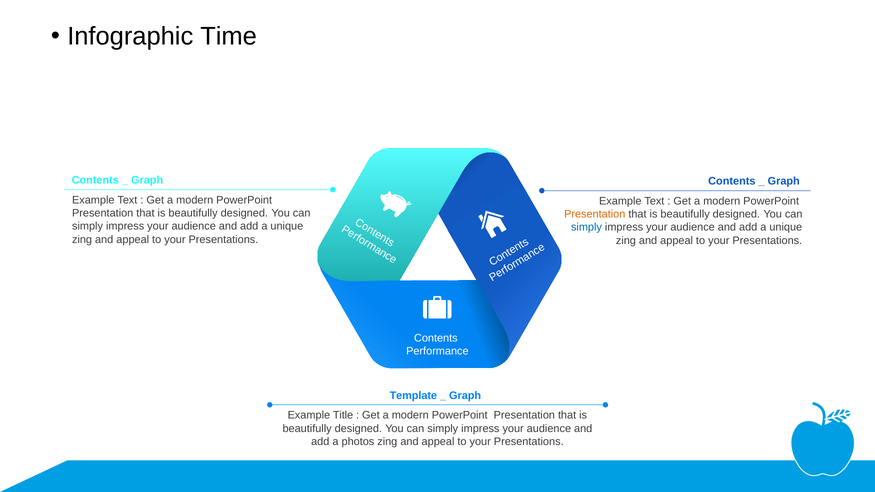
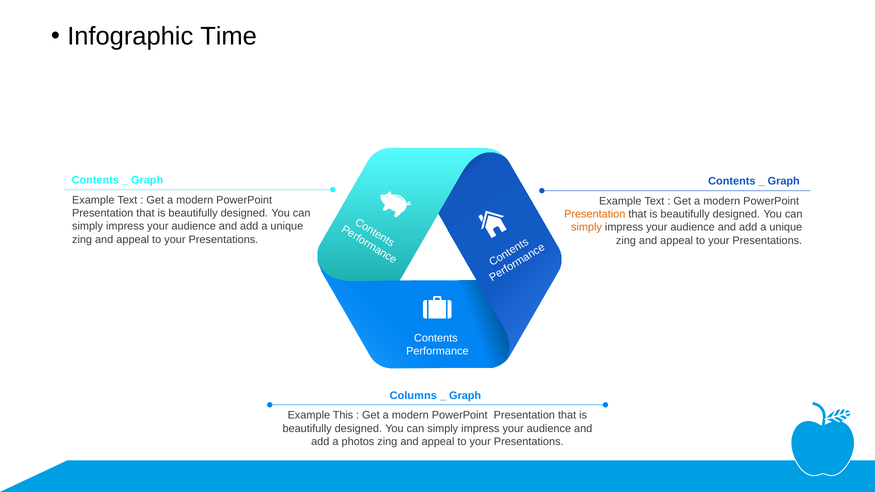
simply at (586, 227) colour: blue -> orange
Template: Template -> Columns
Title: Title -> This
